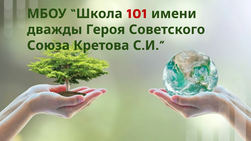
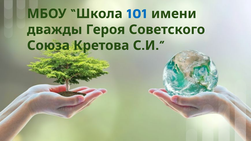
101 colour: red -> blue
